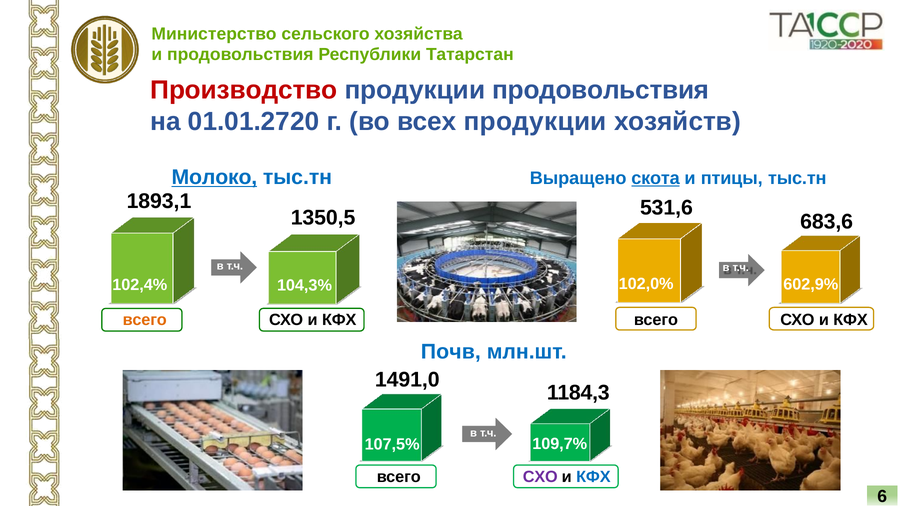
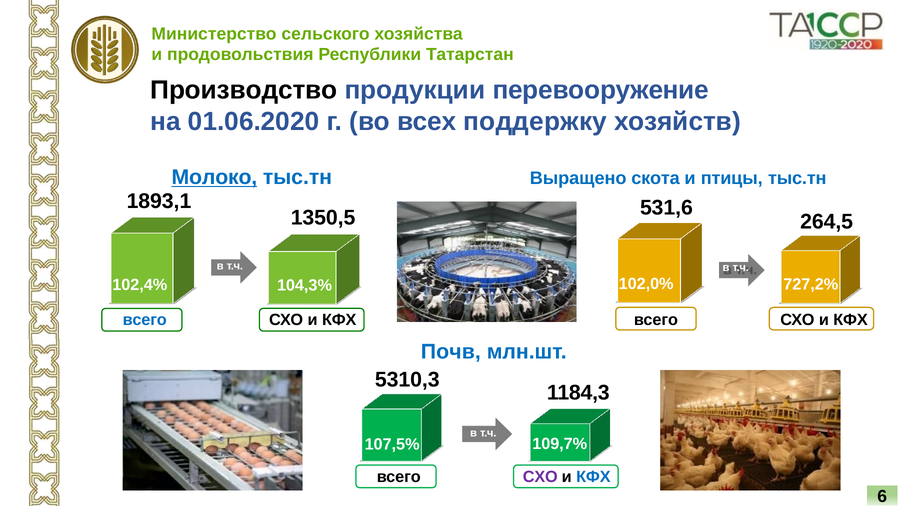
Производство colour: red -> black
продукции продовольствия: продовольствия -> перевооружение
01.01.2720: 01.01.2720 -> 01.06.2020
всех продукции: продукции -> поддержку
скота underline: present -> none
683,6: 683,6 -> 264,5
602,9%: 602,9% -> 727,2%
всего at (145, 320) colour: orange -> blue
1491,0: 1491,0 -> 5310,3
